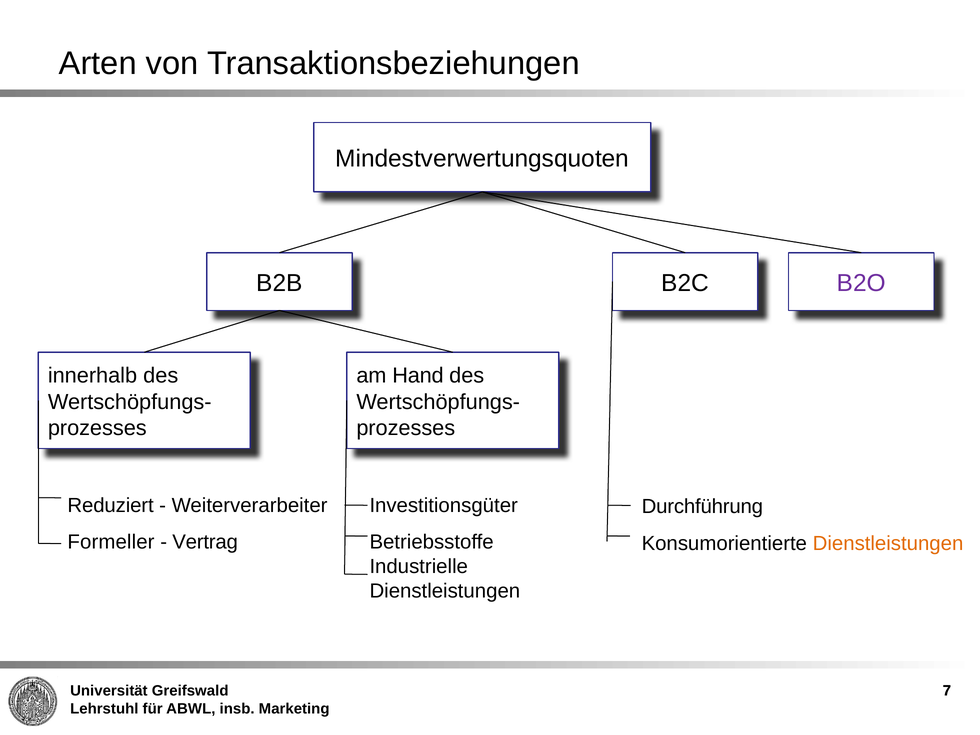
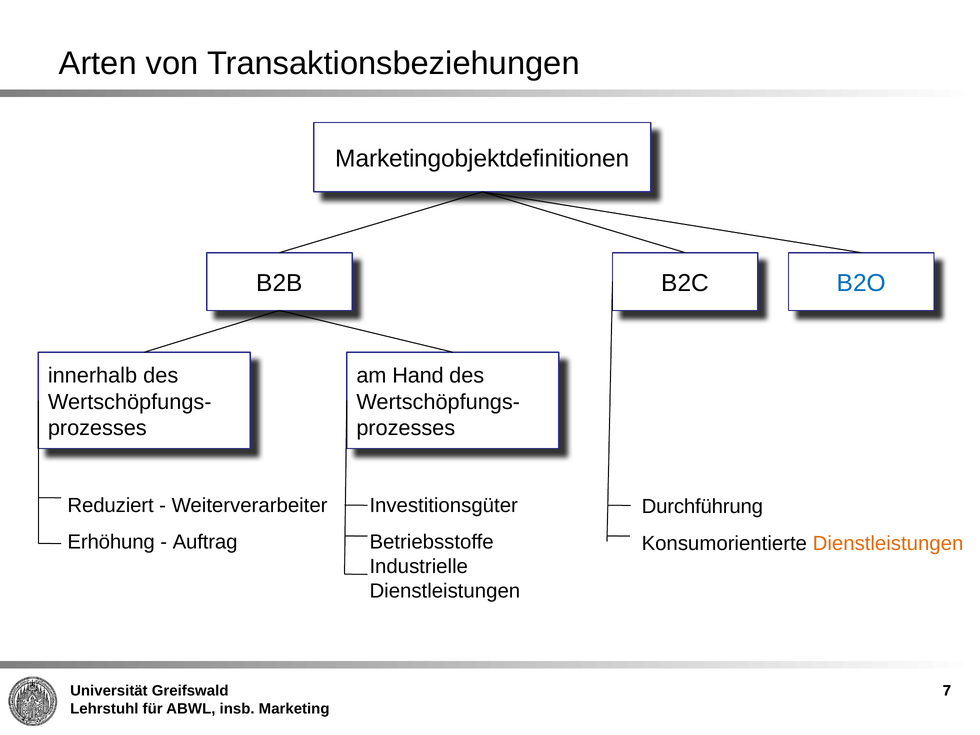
Mindestverwertungsquoten: Mindestverwertungsquoten -> Marketingobjektdefinitionen
B2O colour: purple -> blue
Formeller: Formeller -> Erhöhung
Vertrag: Vertrag -> Auftrag
